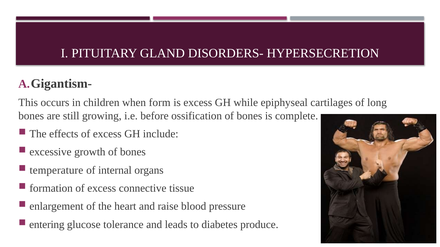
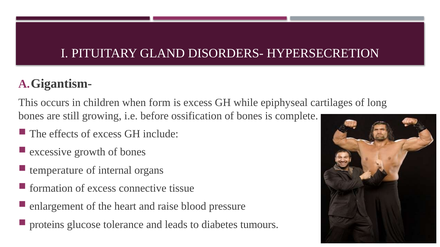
entering: entering -> proteins
produce: produce -> tumours
